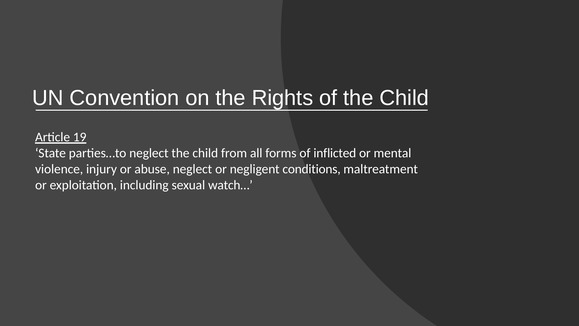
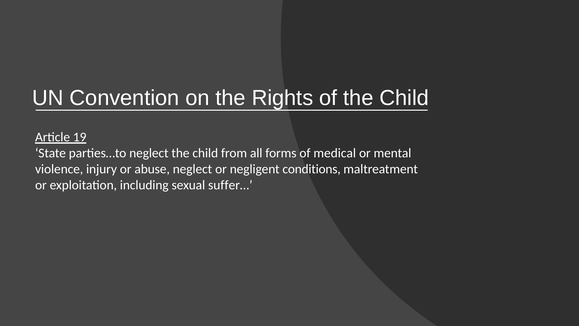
inflicted: inflicted -> medical
watch…: watch… -> suffer…
